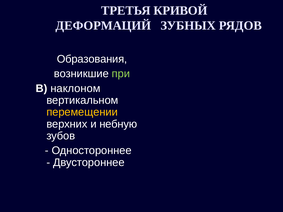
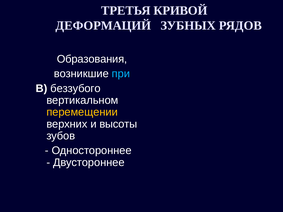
при colour: light green -> light blue
наклоном: наклоном -> беззубого
небную: небную -> высоты
